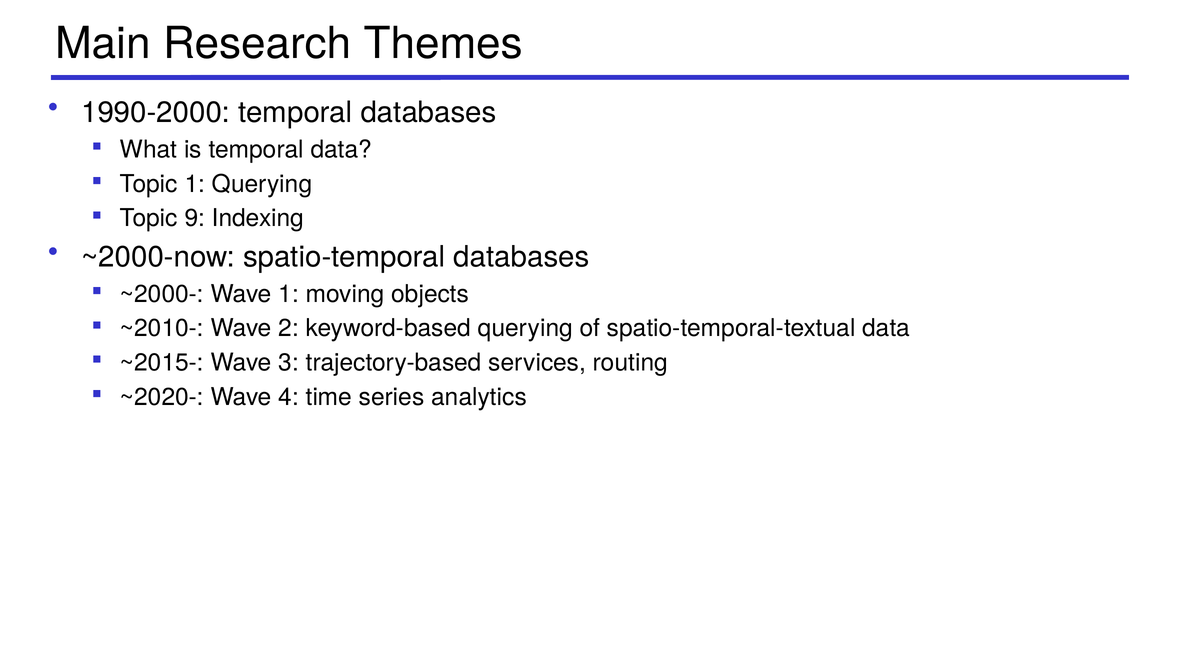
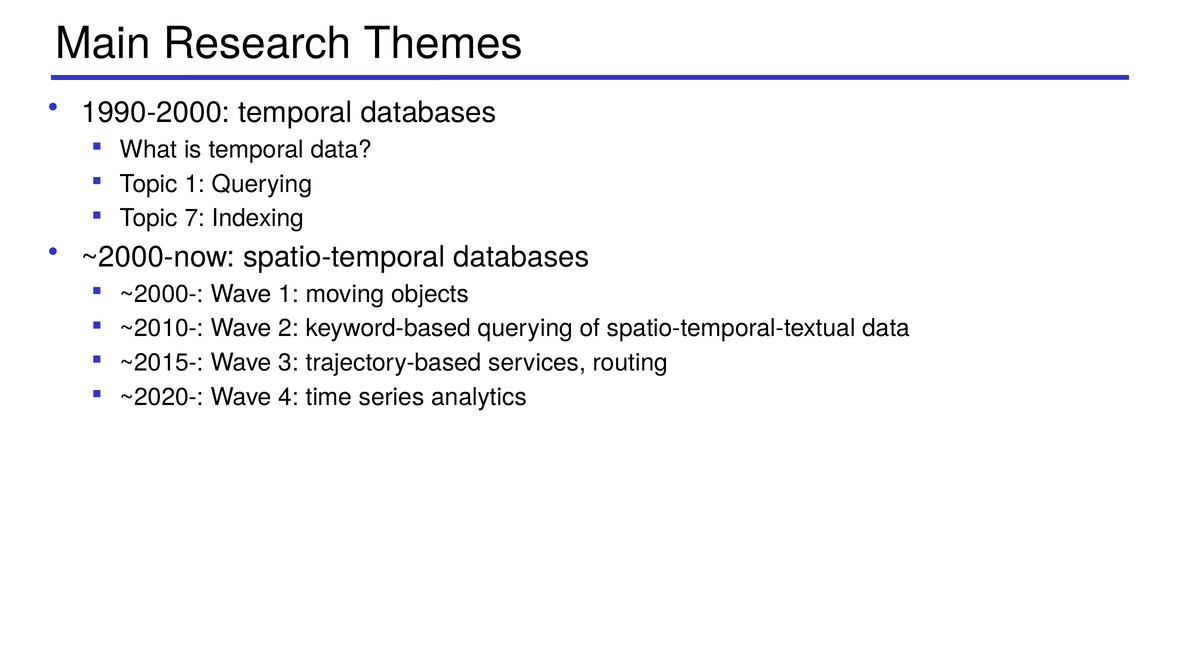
9: 9 -> 7
